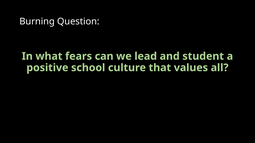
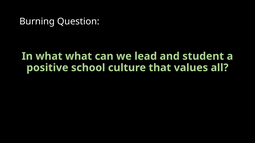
what fears: fears -> what
